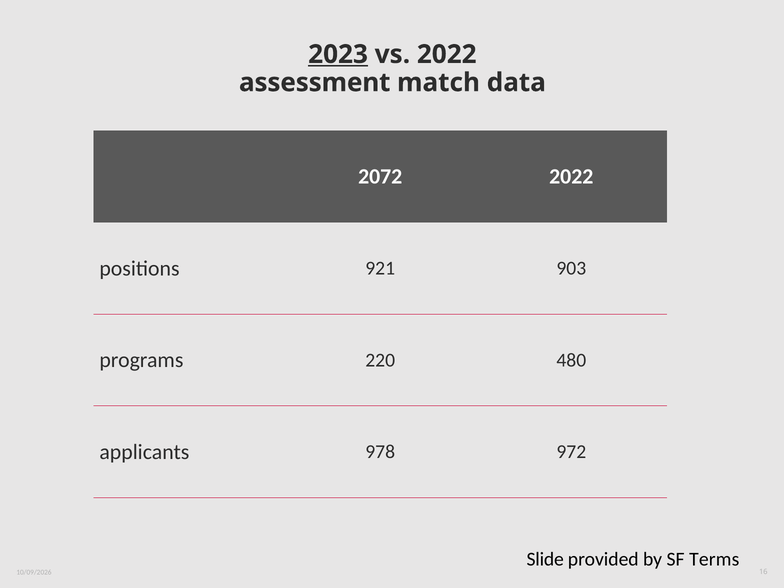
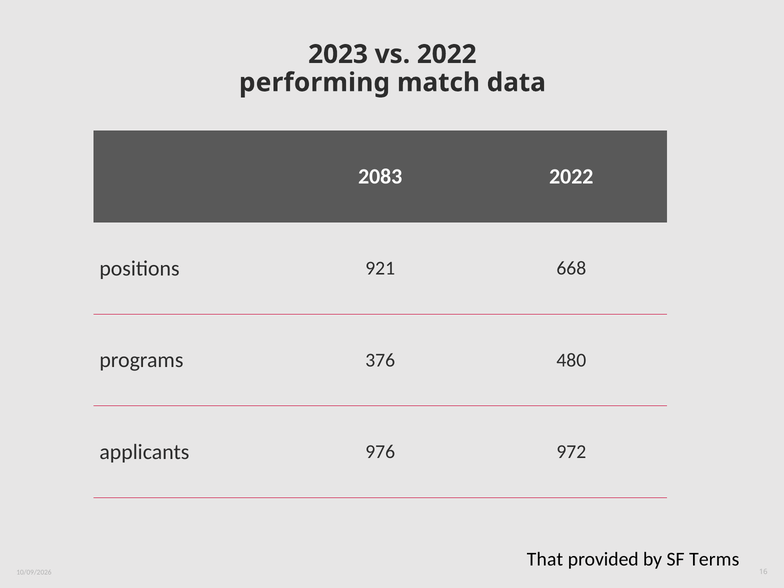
2023 underline: present -> none
assessment: assessment -> performing
2072: 2072 -> 2083
903: 903 -> 668
220: 220 -> 376
978: 978 -> 976
Slide: Slide -> That
